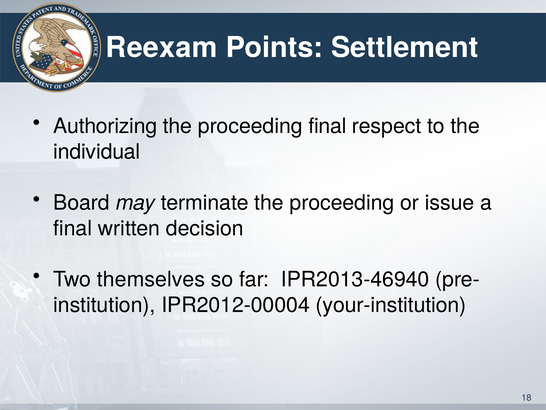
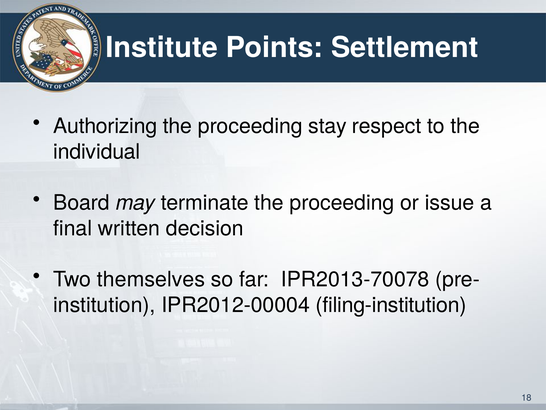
Reexam: Reexam -> Institute
proceeding final: final -> stay
IPR2013-46940: IPR2013-46940 -> IPR2013-70078
your-institution: your-institution -> filing-institution
